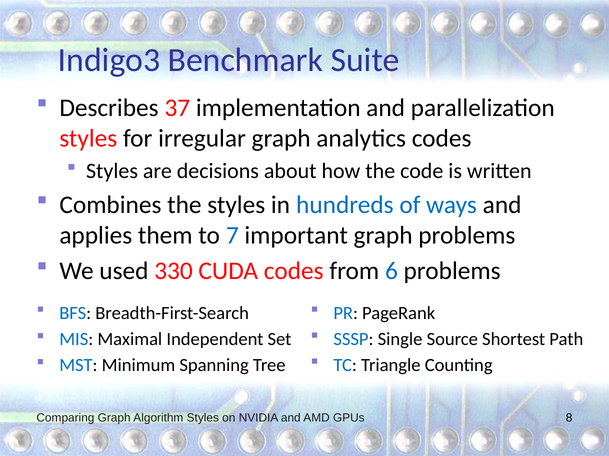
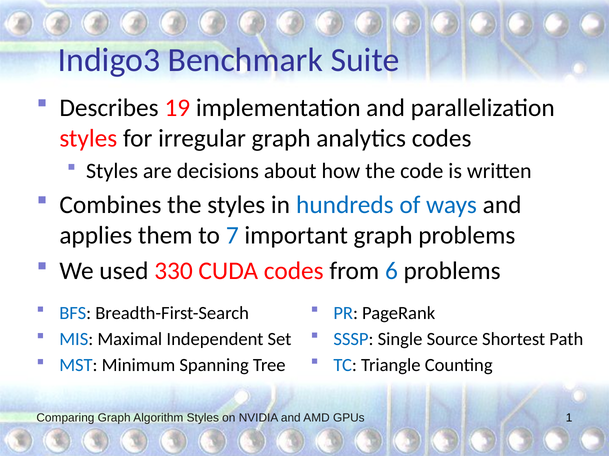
37: 37 -> 19
8: 8 -> 1
